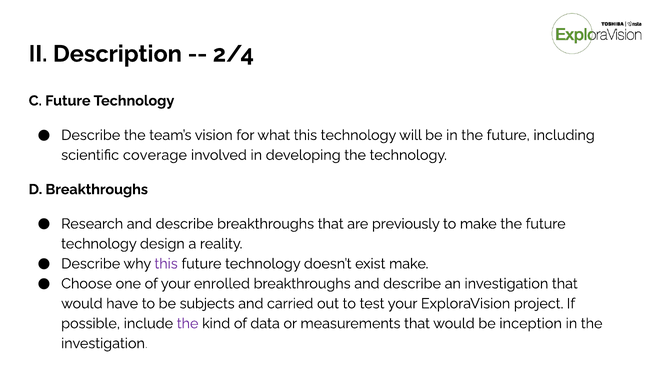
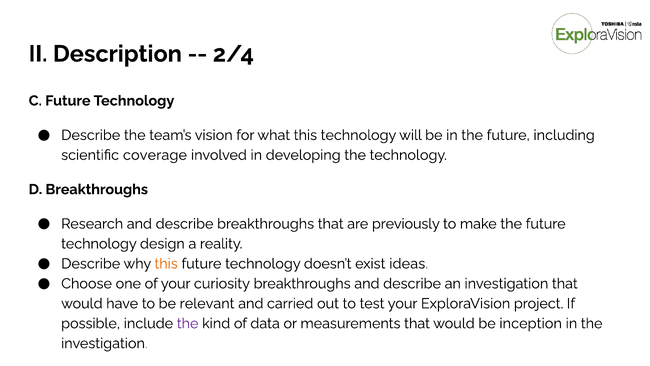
this at (166, 263) colour: purple -> orange
exist make: make -> ideas
enrolled: enrolled -> curiosity
subjects: subjects -> relevant
